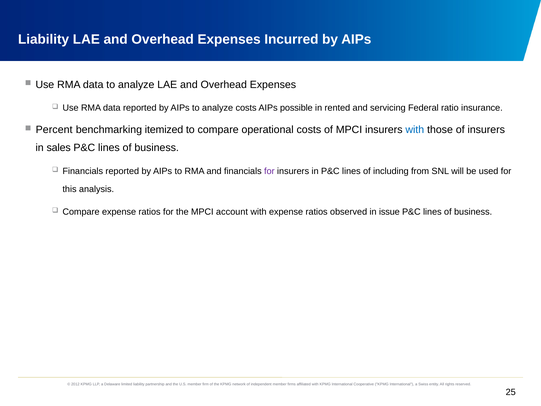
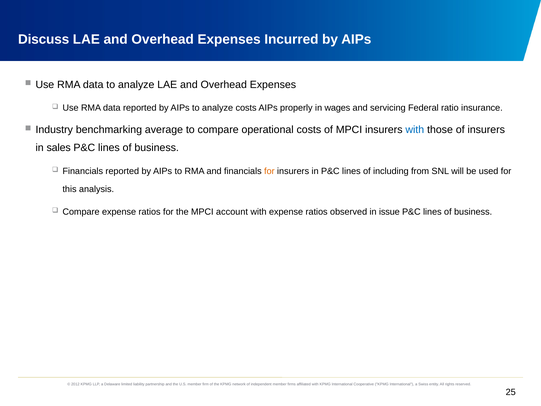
Liability at (44, 39): Liability -> Discuss
possible: possible -> properly
rented: rented -> wages
Percent: Percent -> Industry
itemized: itemized -> average
for at (269, 171) colour: purple -> orange
